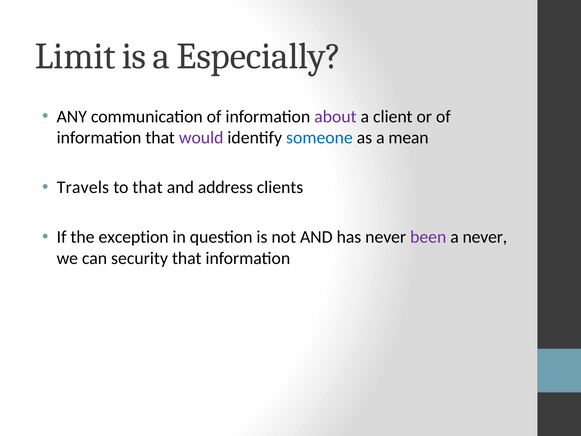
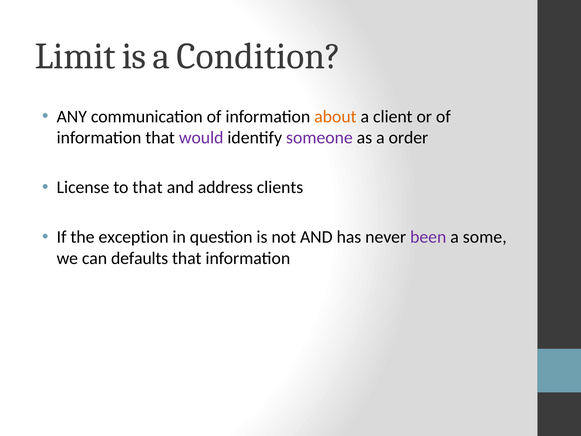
Especially: Especially -> Condition
about colour: purple -> orange
someone colour: blue -> purple
mean: mean -> order
Travels: Travels -> License
a never: never -> some
security: security -> defaults
